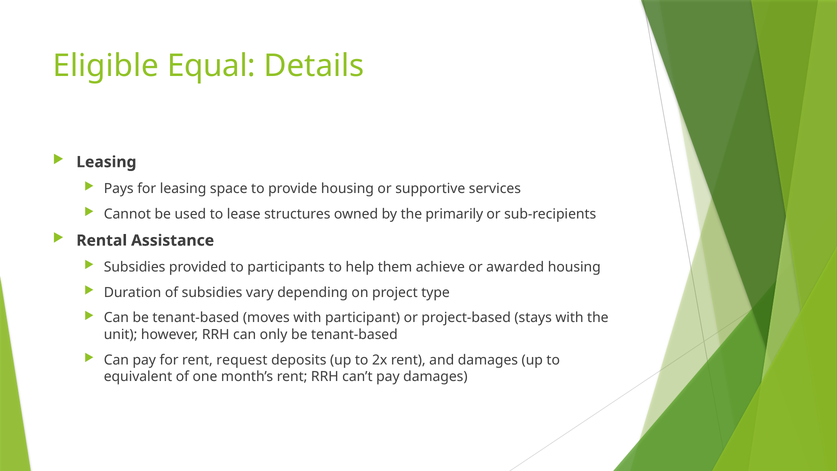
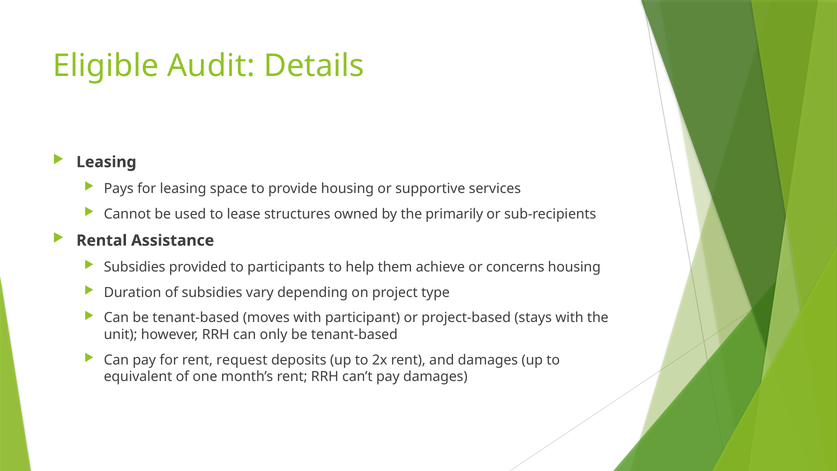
Equal: Equal -> Audit
awarded: awarded -> concerns
